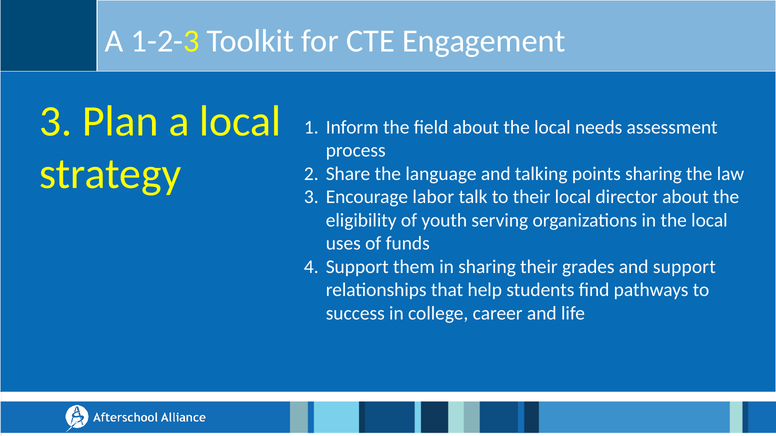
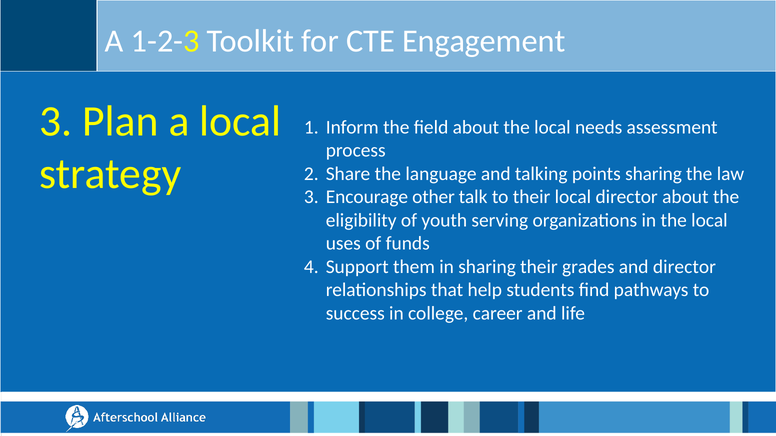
labor: labor -> other
and support: support -> director
